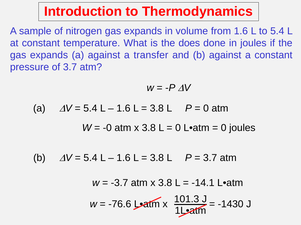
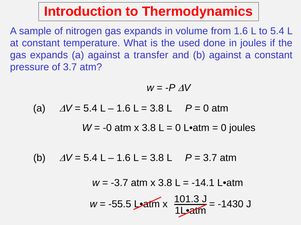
does: does -> used
-76.6: -76.6 -> -55.5
